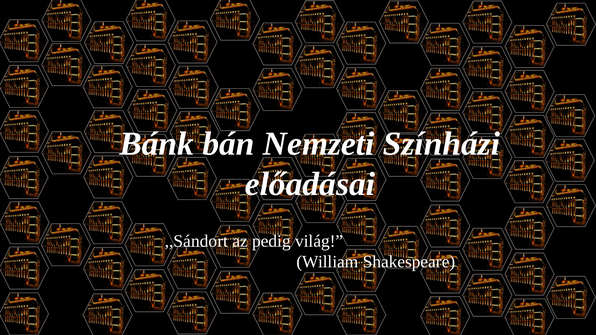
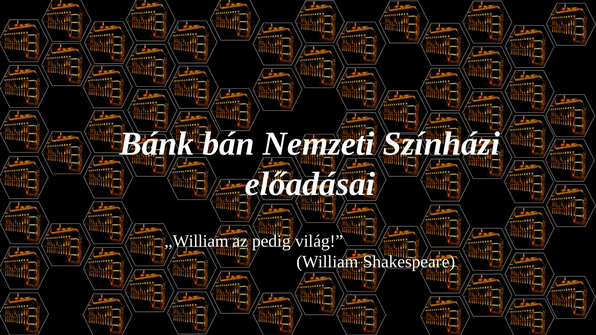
,,Sándort: ,,Sándort -> ,,William
